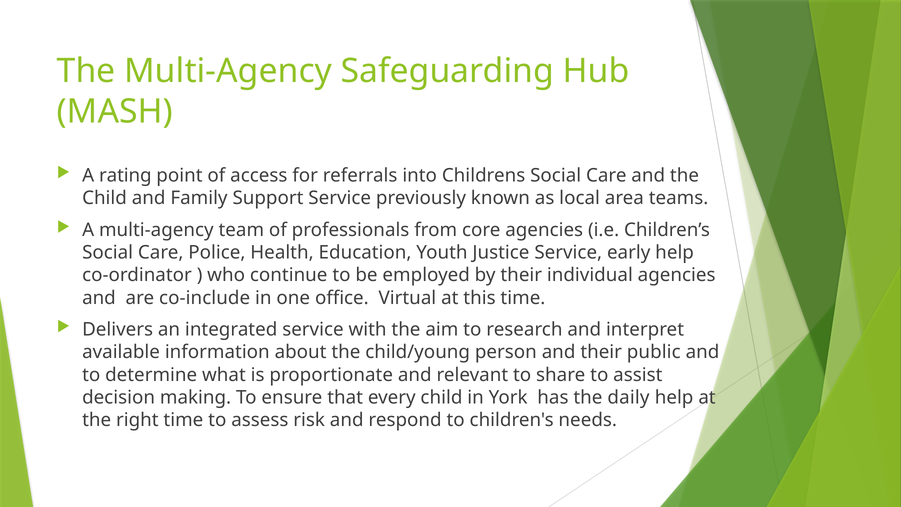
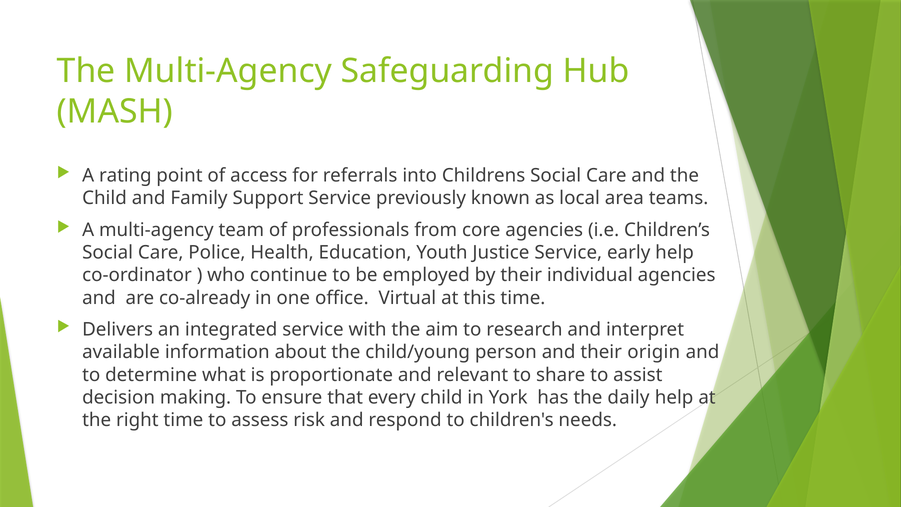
co-include: co-include -> co-already
public: public -> origin
